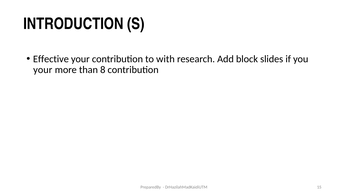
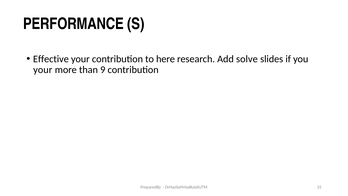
INTRODUCTION: INTRODUCTION -> PERFORMANCE
with: with -> here
block: block -> solve
8: 8 -> 9
